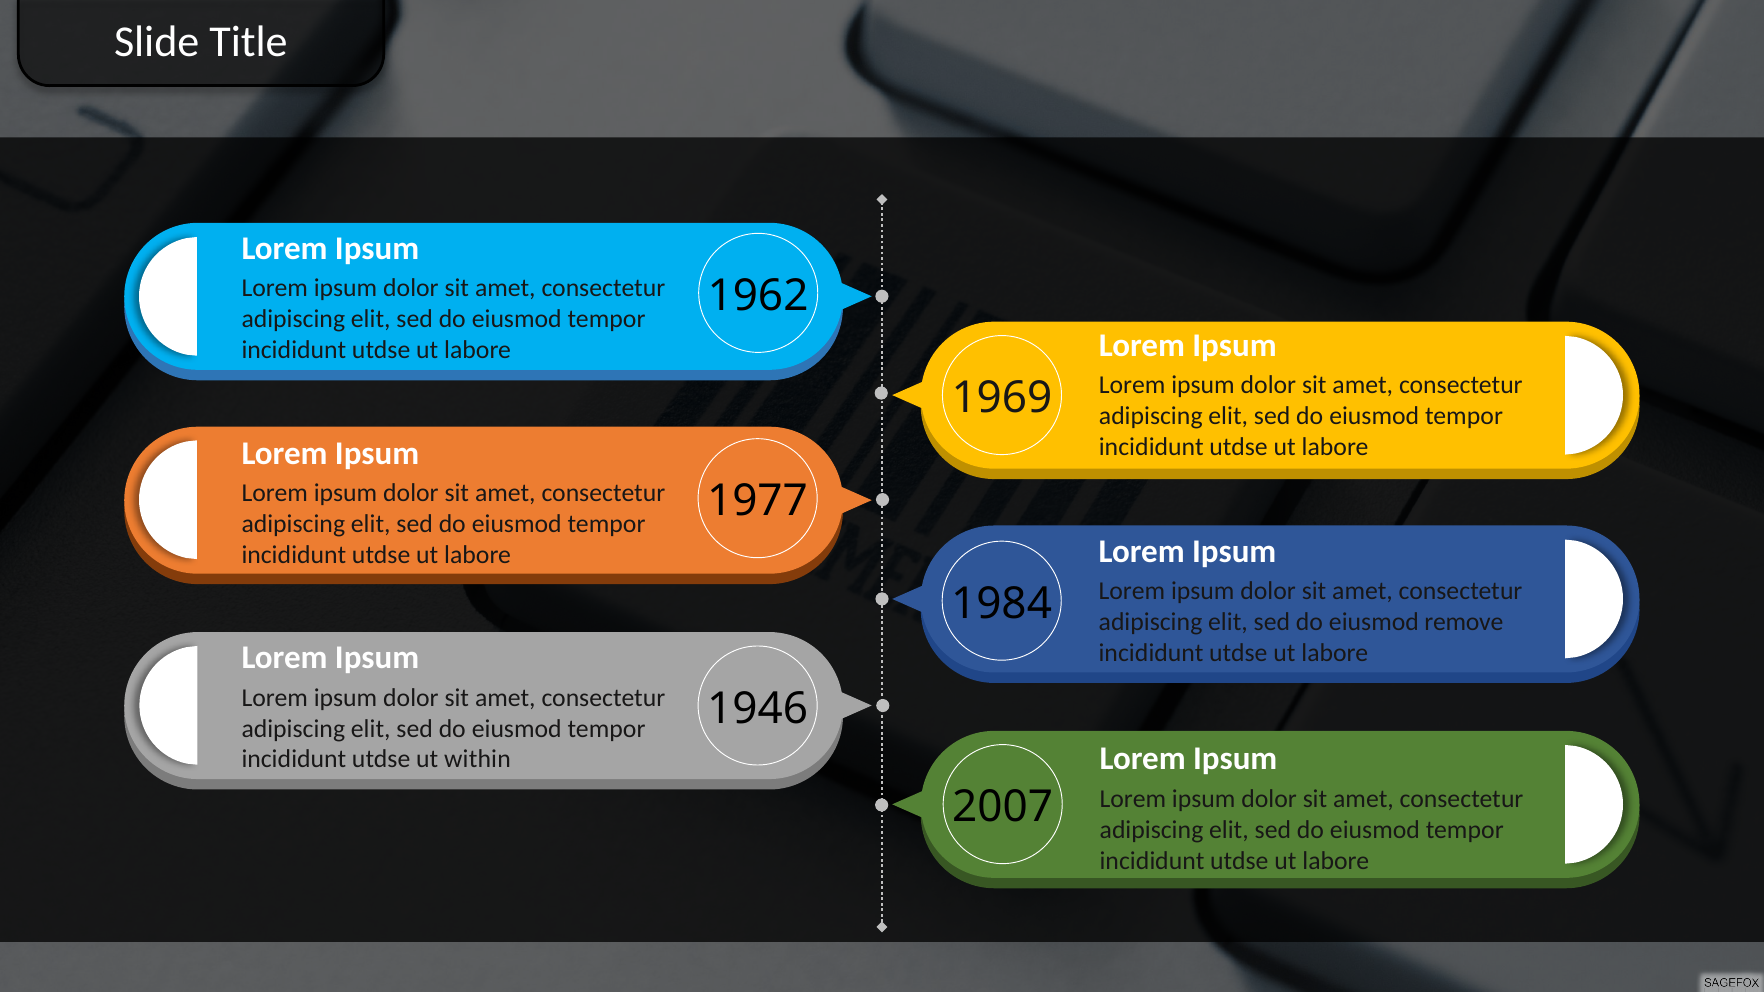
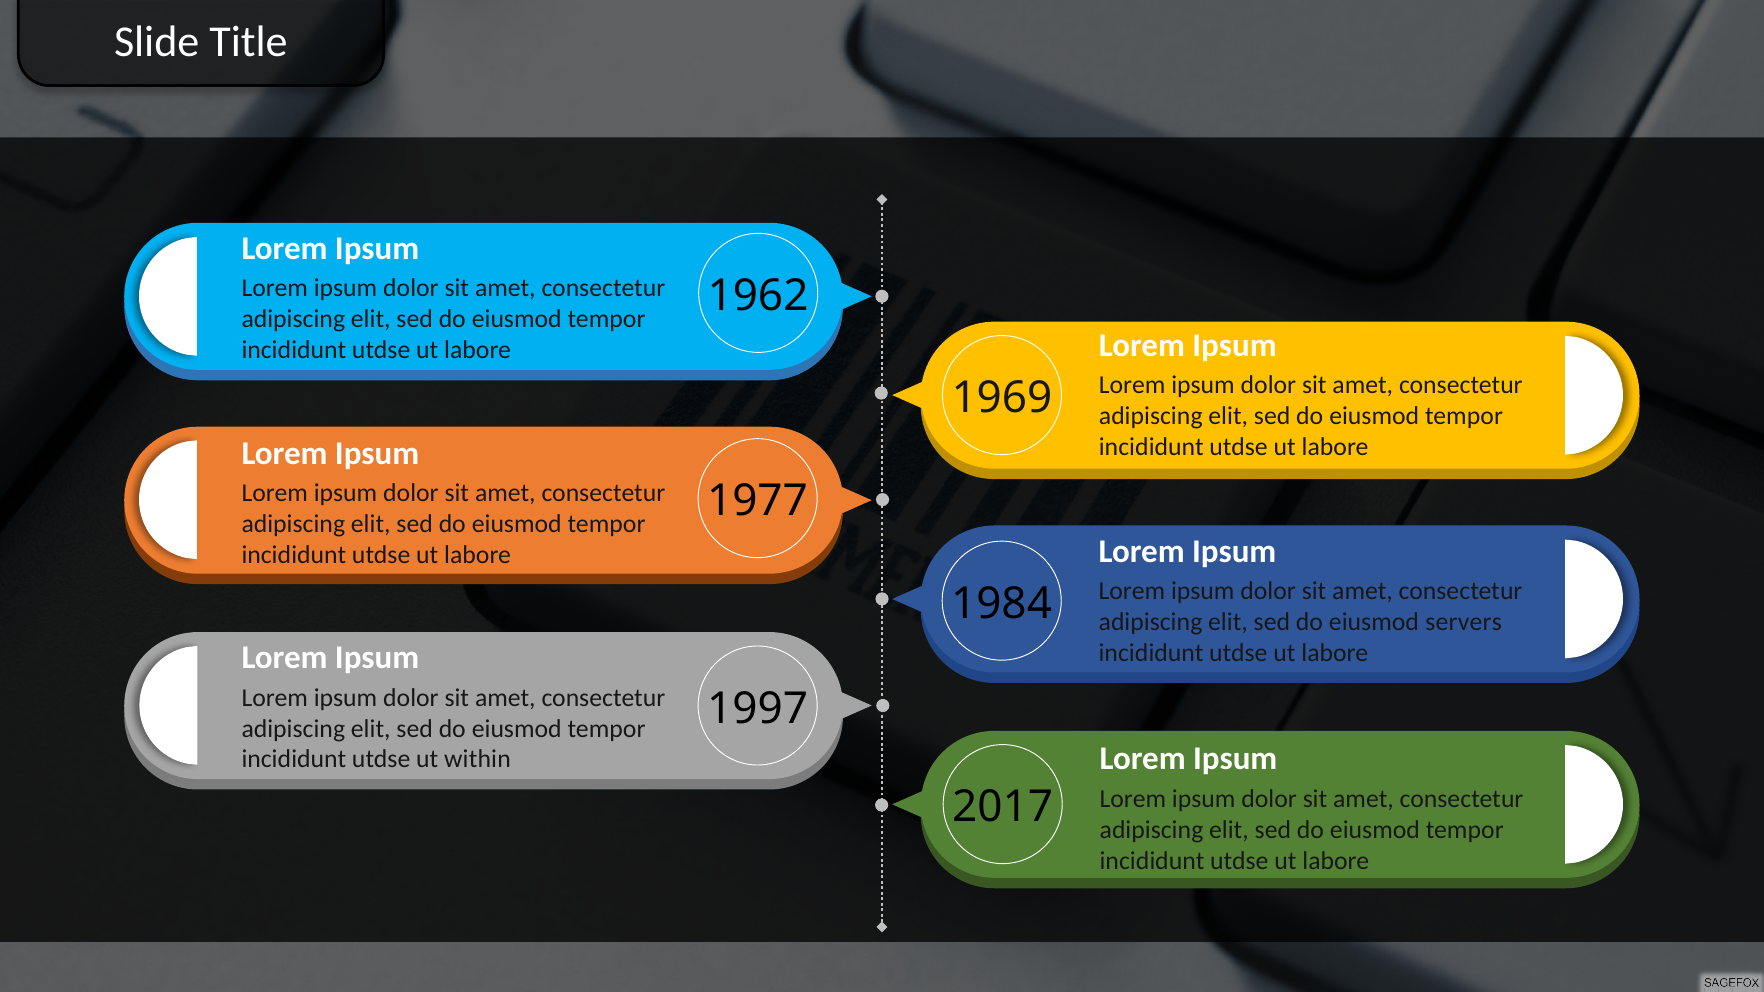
remove: remove -> servers
1946: 1946 -> 1997
2007: 2007 -> 2017
